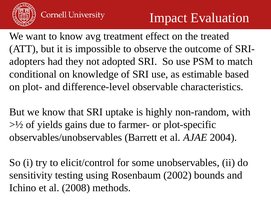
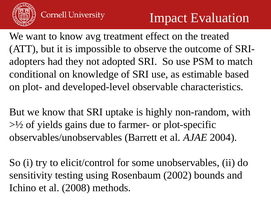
difference-level: difference-level -> developed-level
